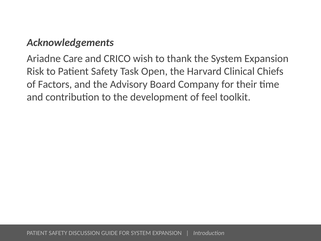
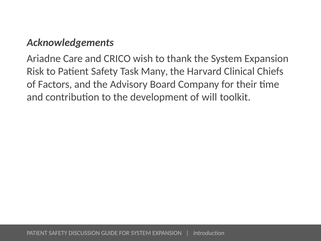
Open: Open -> Many
feel: feel -> will
